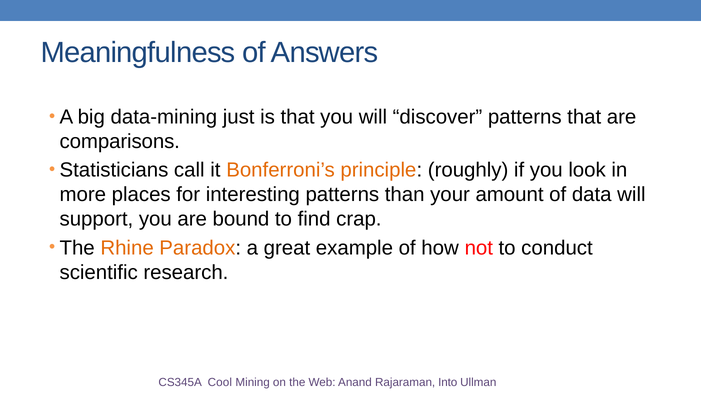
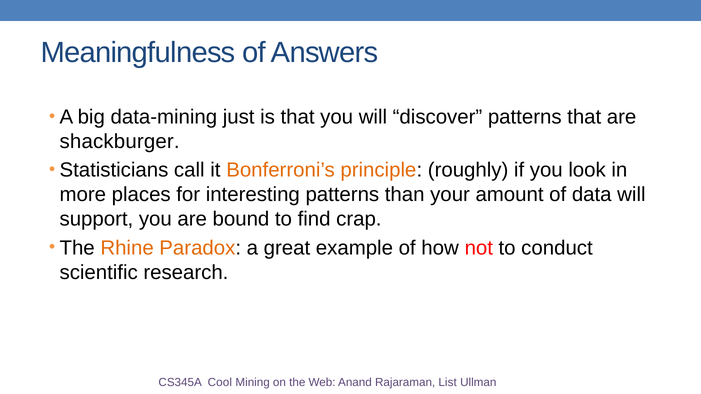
comparisons: comparisons -> shackburger
Into: Into -> List
